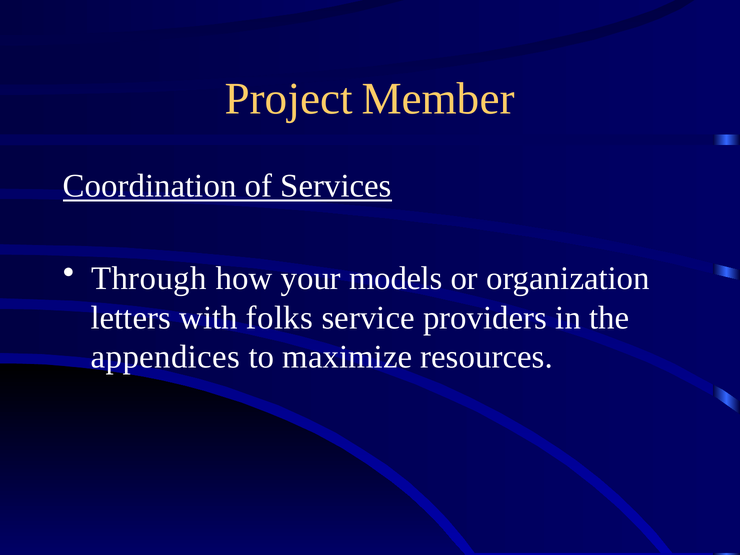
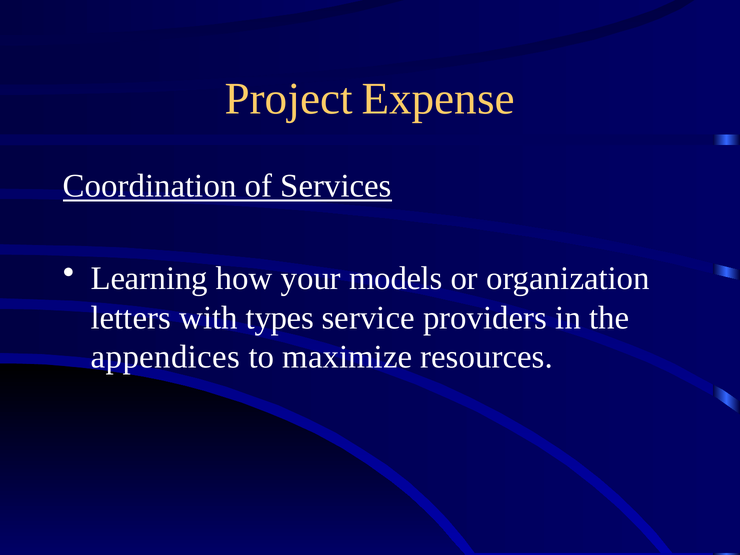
Member: Member -> Expense
Through: Through -> Learning
folks: folks -> types
